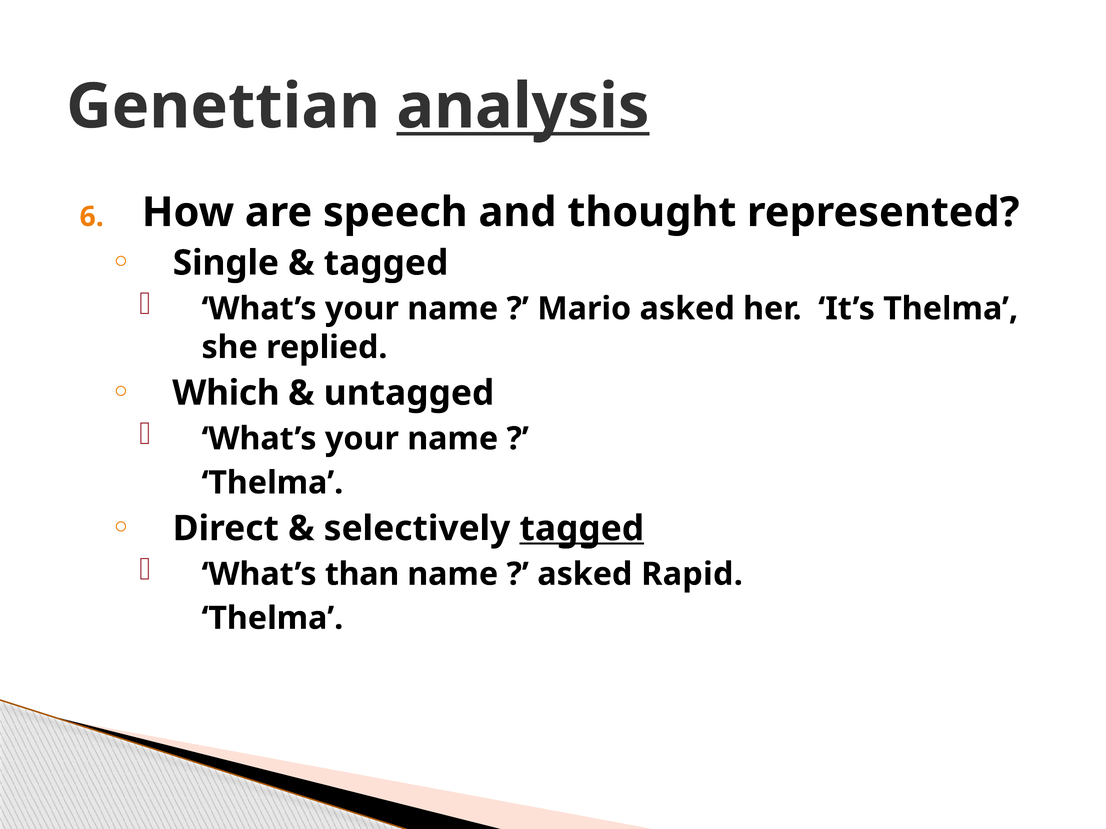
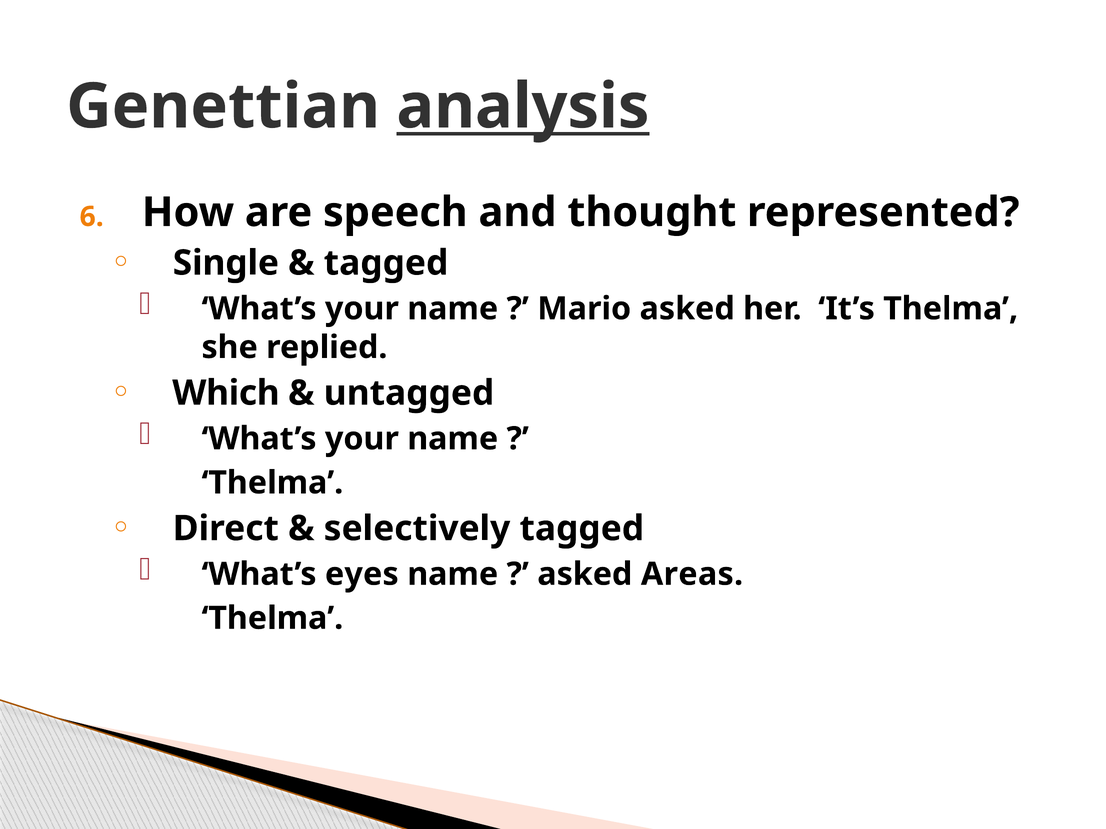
tagged at (582, 529) underline: present -> none
than: than -> eyes
Rapid: Rapid -> Areas
